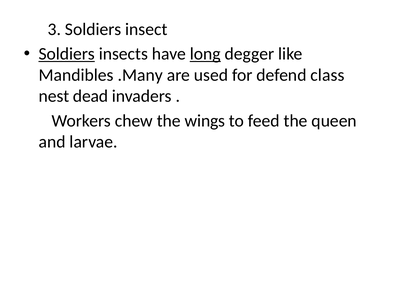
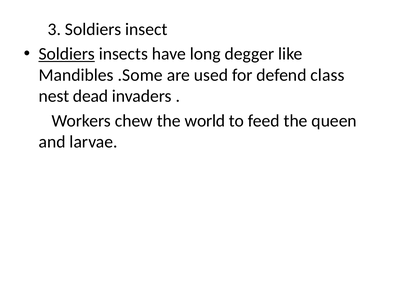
long underline: present -> none
.Many: .Many -> .Some
wings: wings -> world
